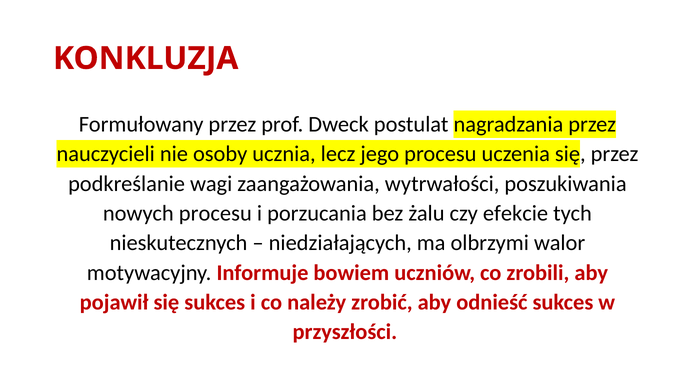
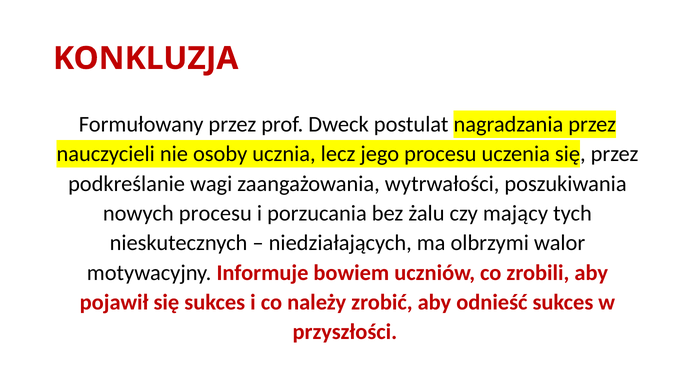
efekcie: efekcie -> mający
